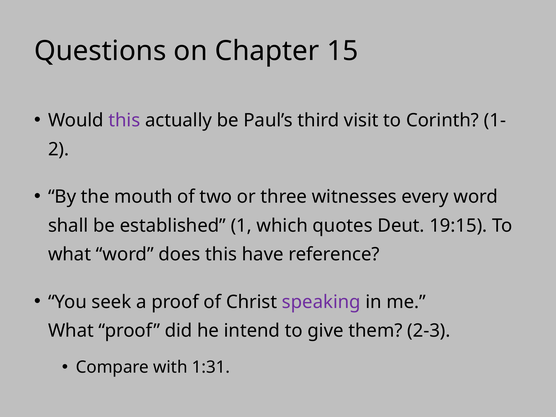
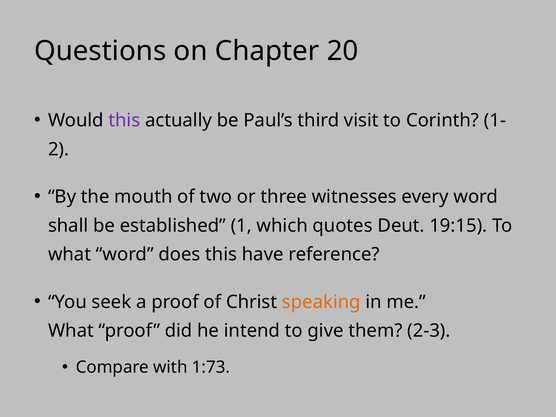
15: 15 -> 20
speaking colour: purple -> orange
1:31: 1:31 -> 1:73
